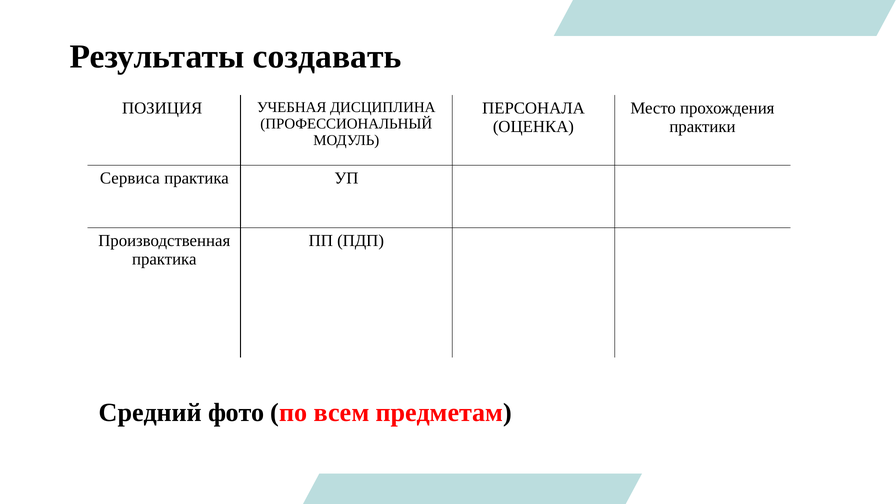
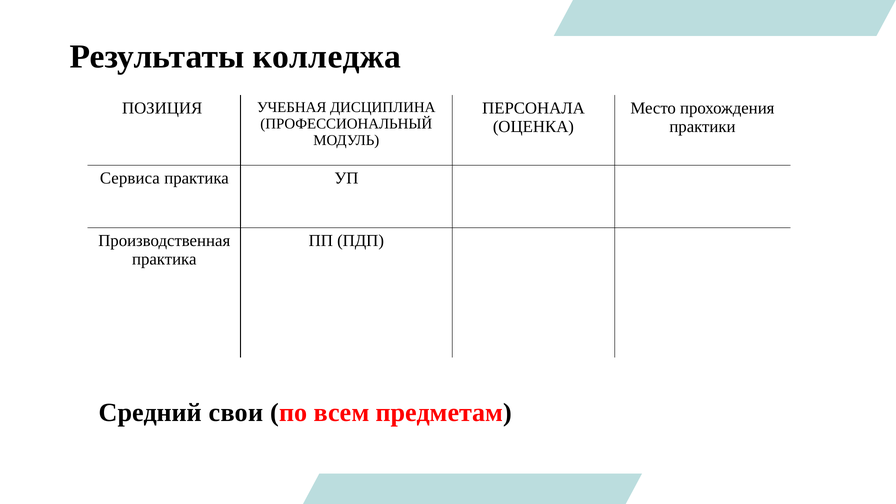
создавать: создавать -> колледжа
фото: фото -> свои
